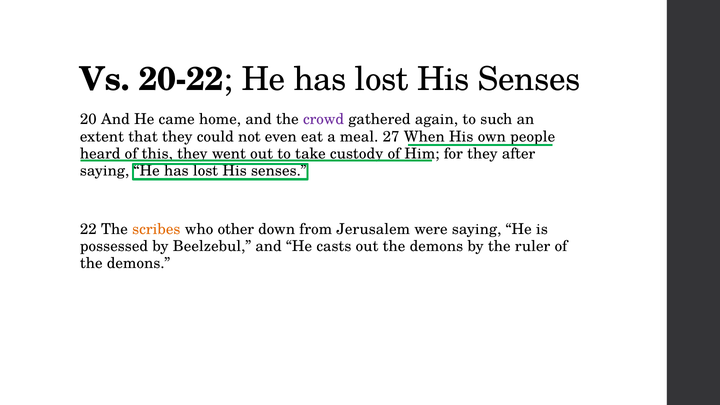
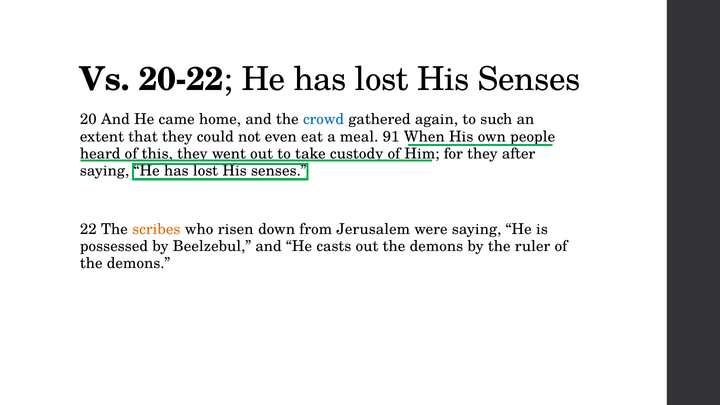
crowd colour: purple -> blue
27: 27 -> 91
other: other -> risen
